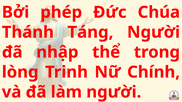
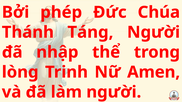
Chính: Chính -> Amen
